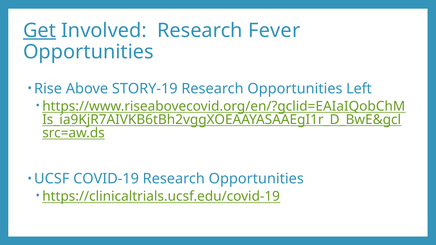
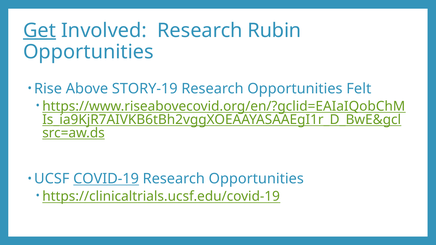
Fever: Fever -> Rubin
Left: Left -> Felt
COVID-19 underline: none -> present
